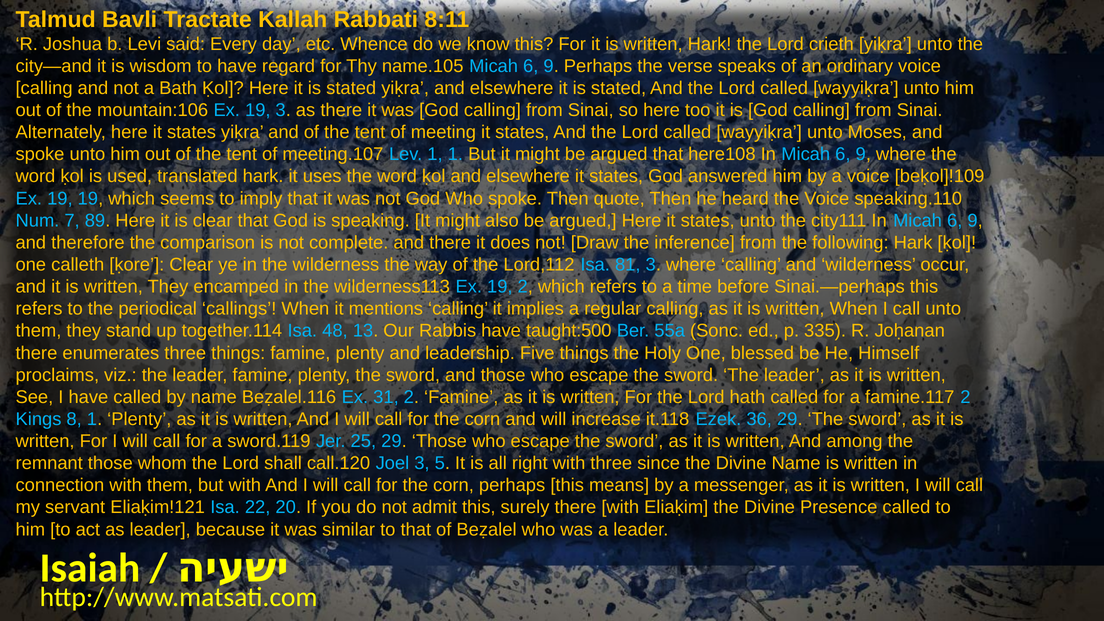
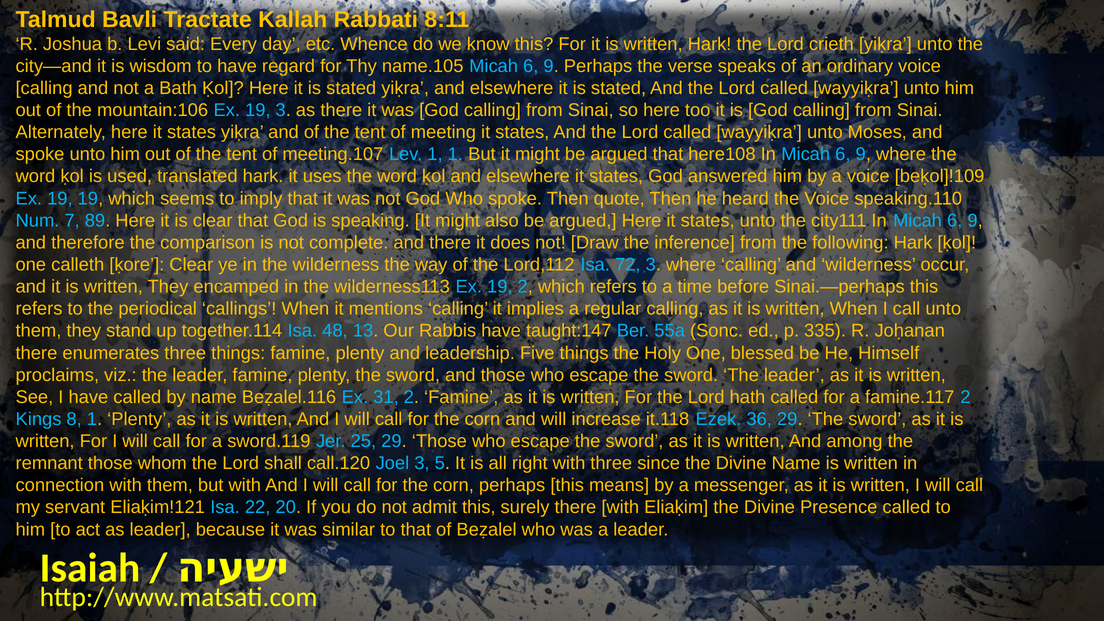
81: 81 -> 72
taught:500: taught:500 -> taught:147
